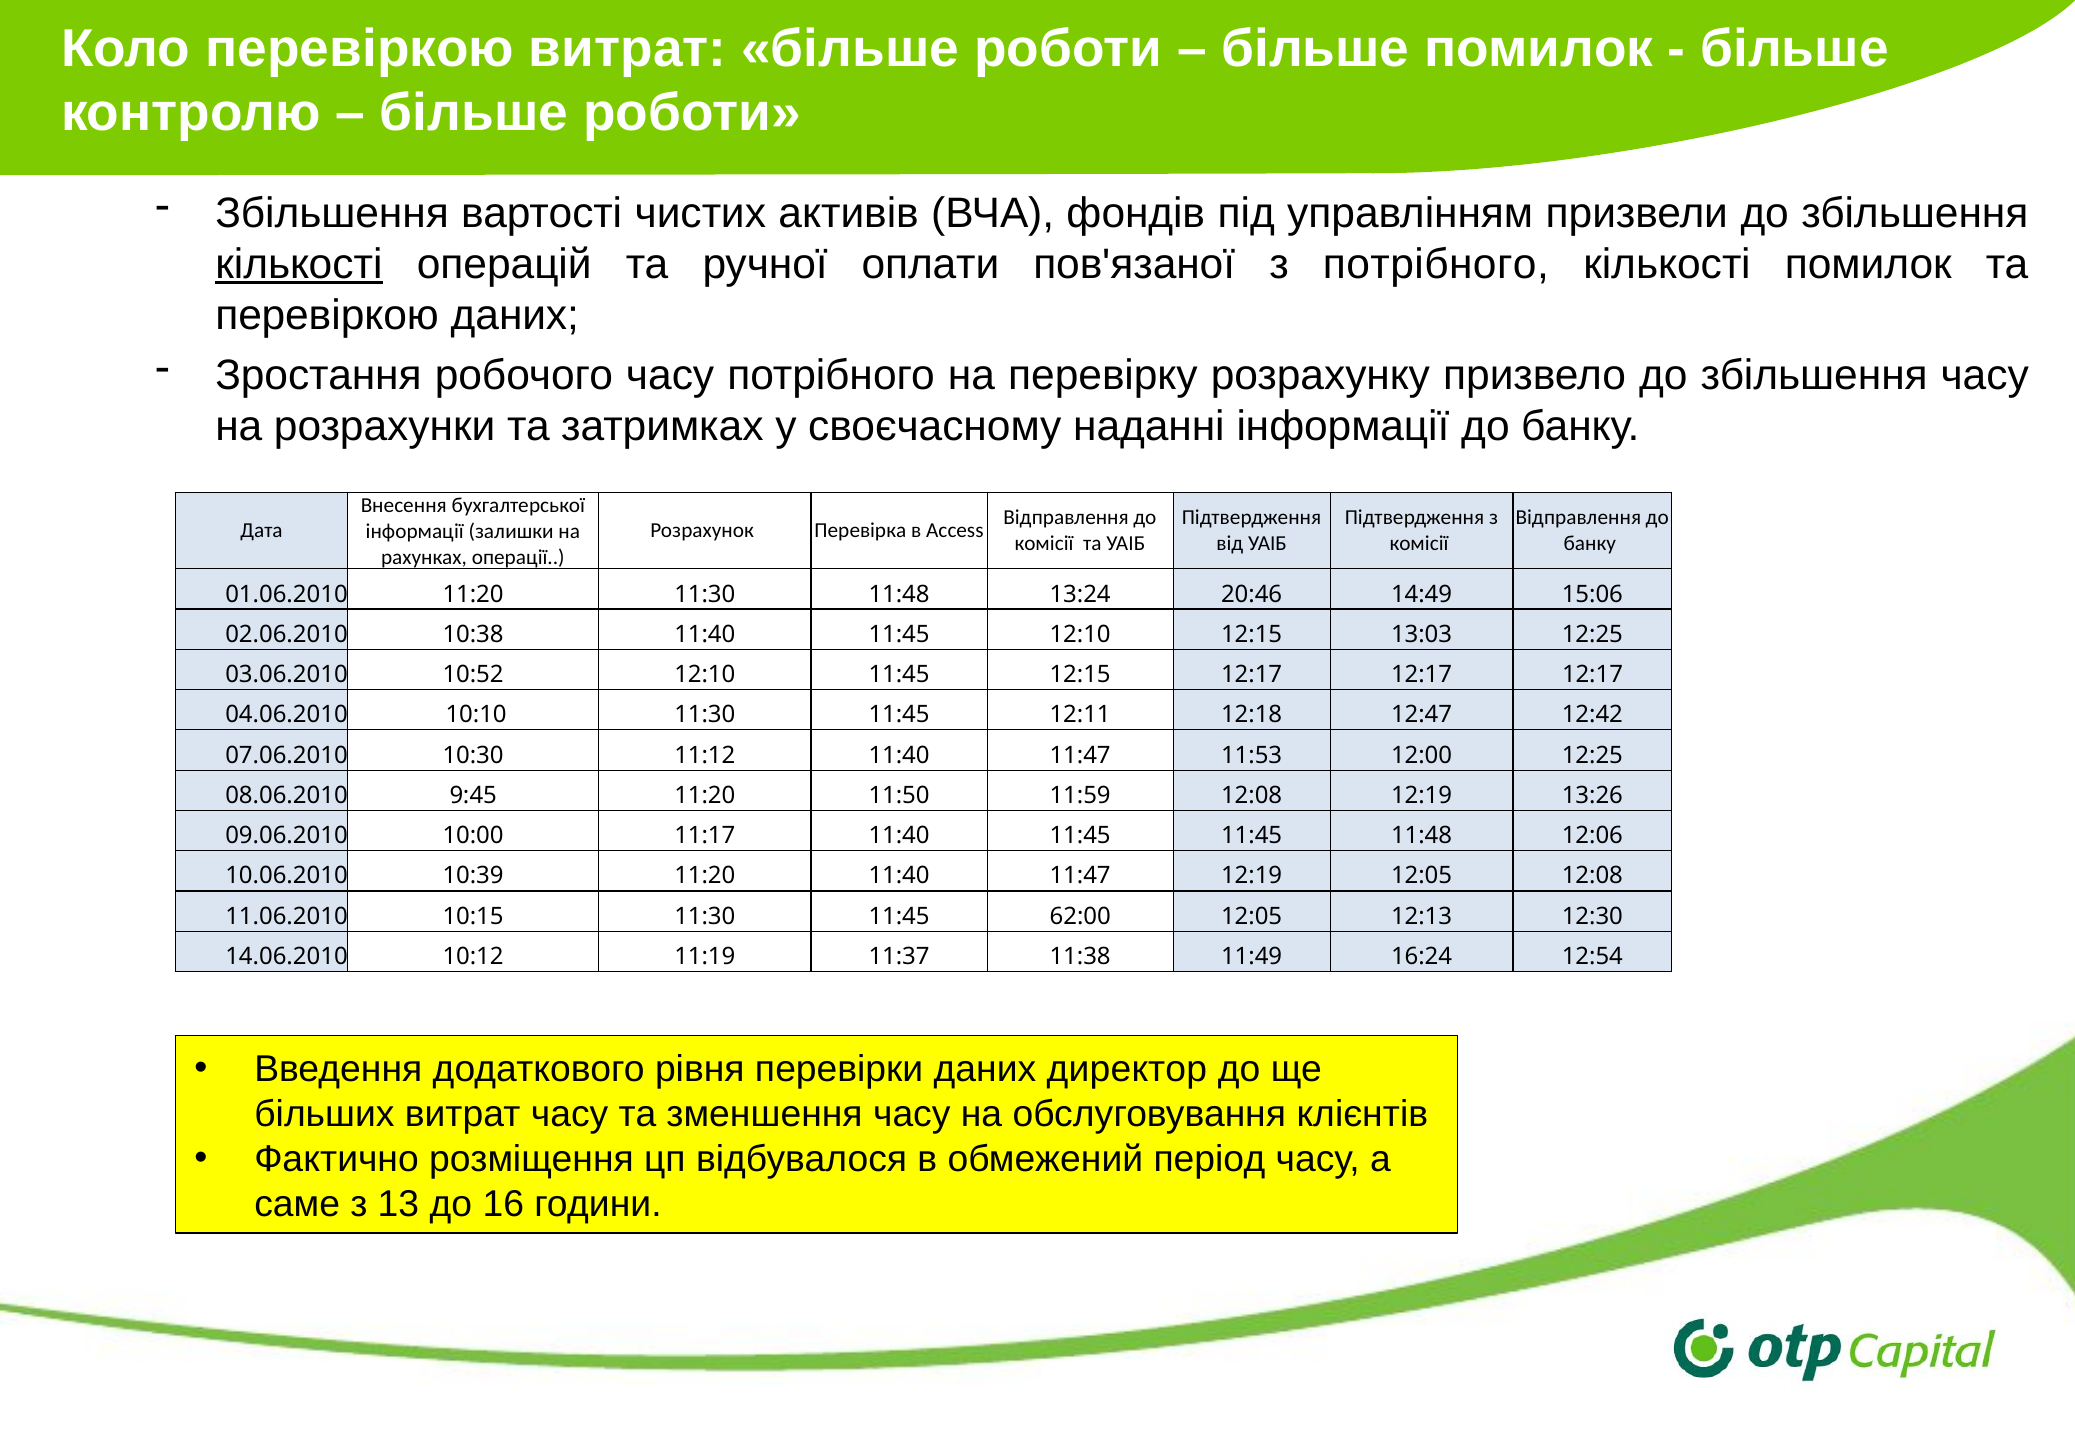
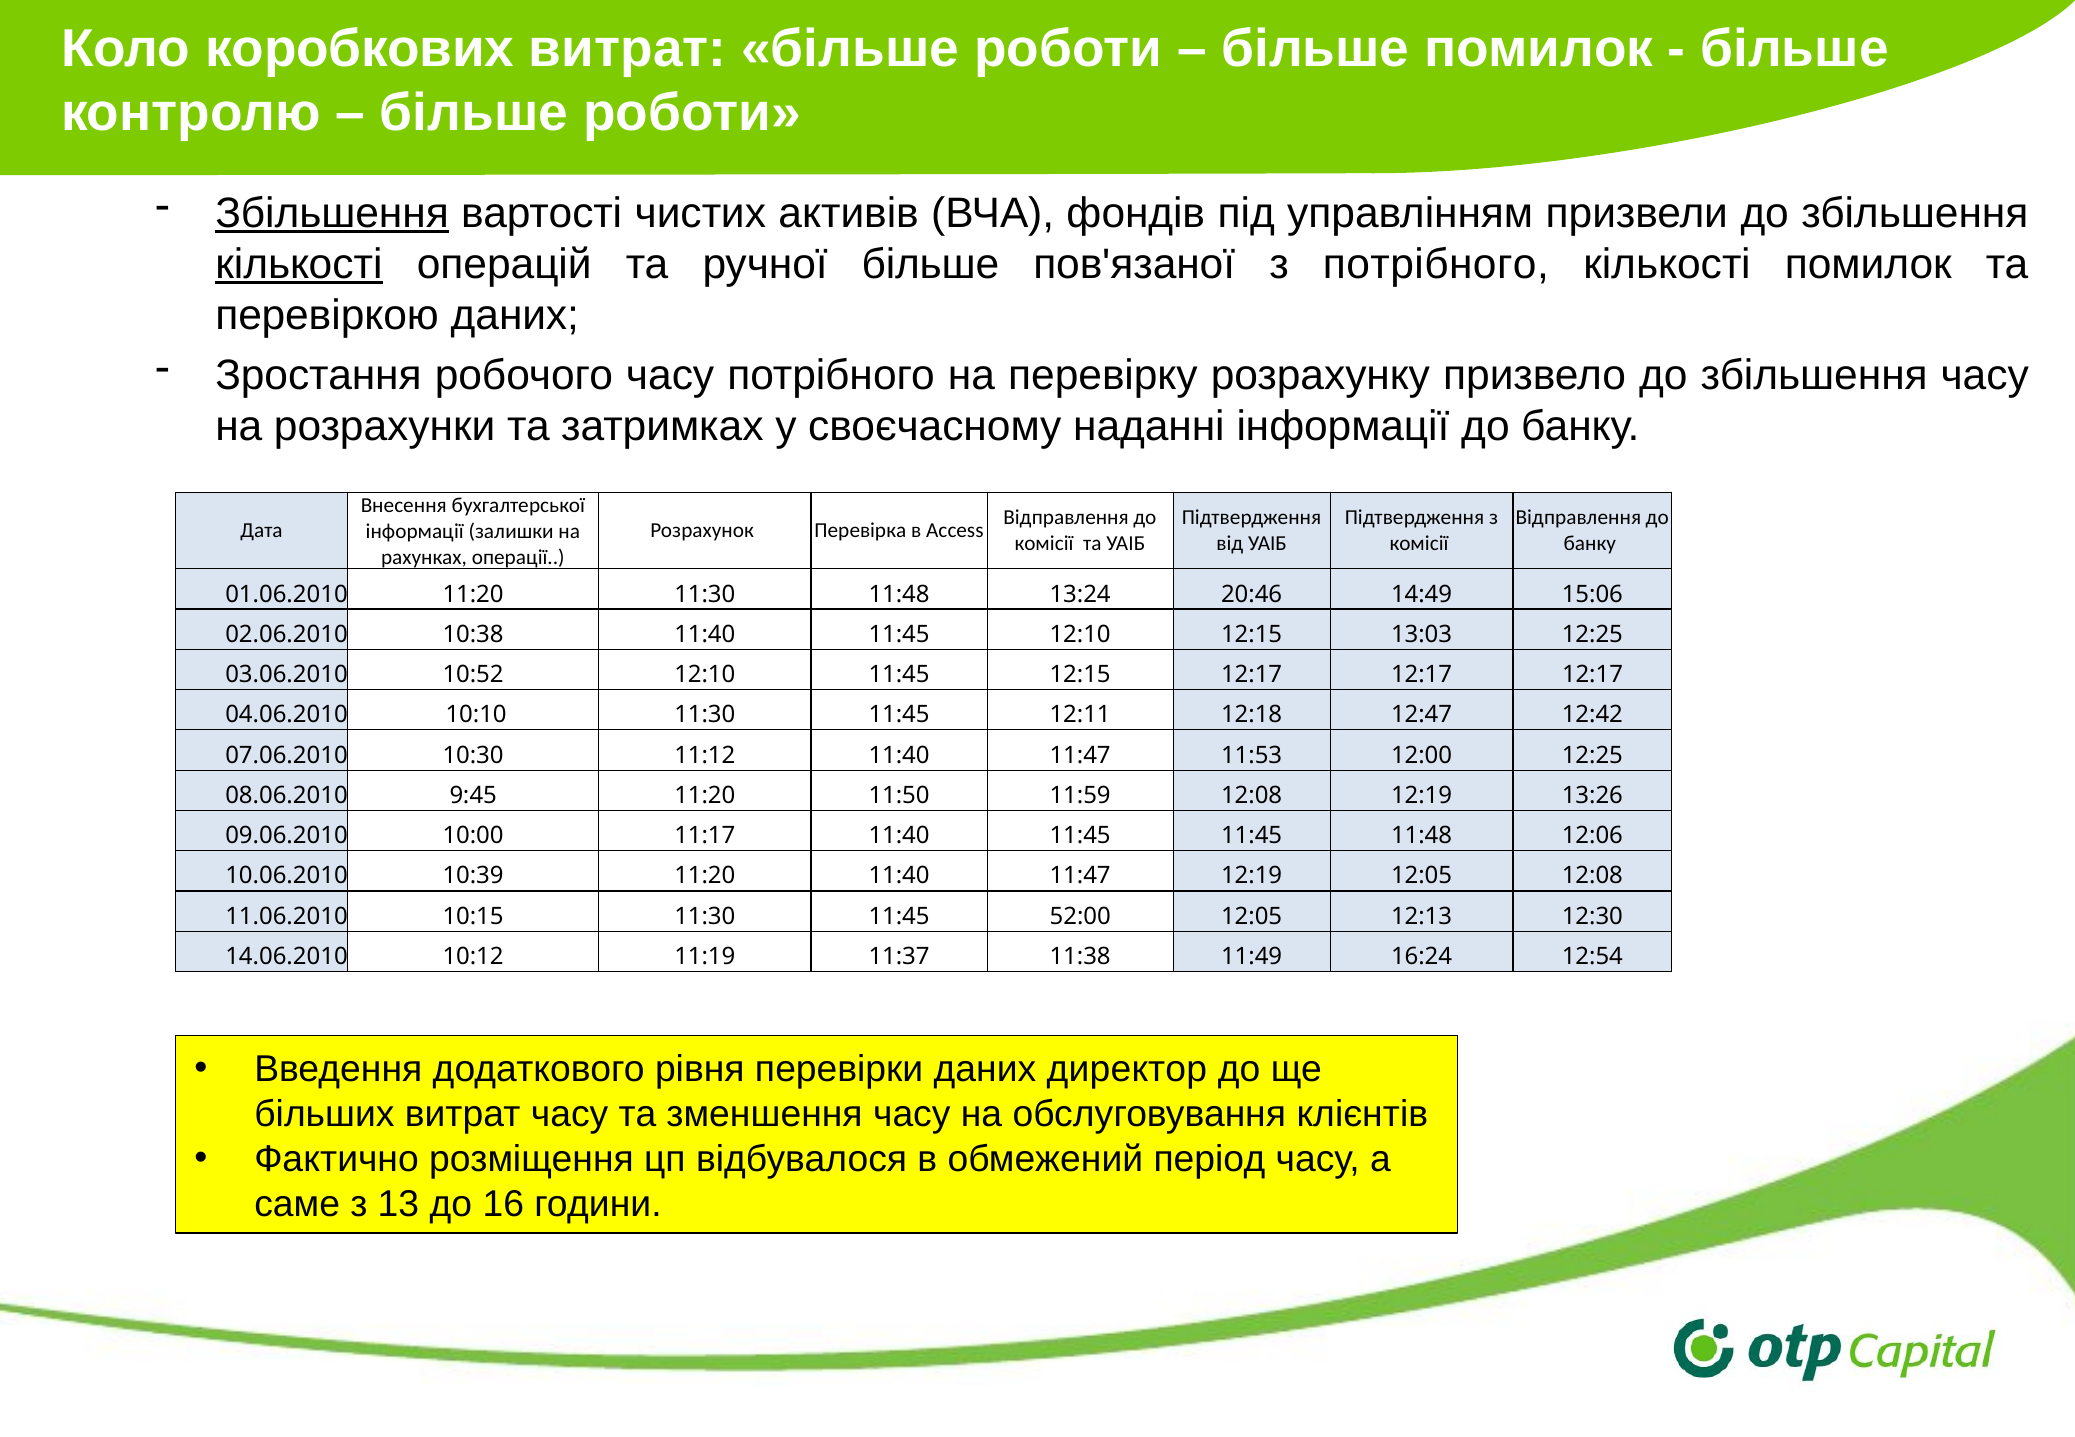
Коло перевіркою: перевіркою -> коробкових
Збільшення at (332, 213) underline: none -> present
ручної оплати: оплати -> більше
62:00: 62:00 -> 52:00
